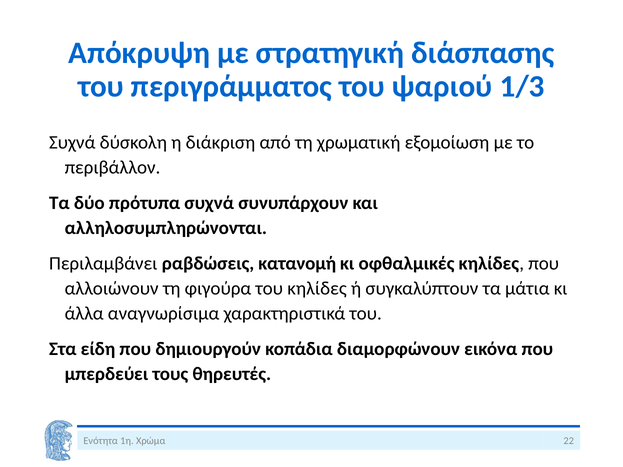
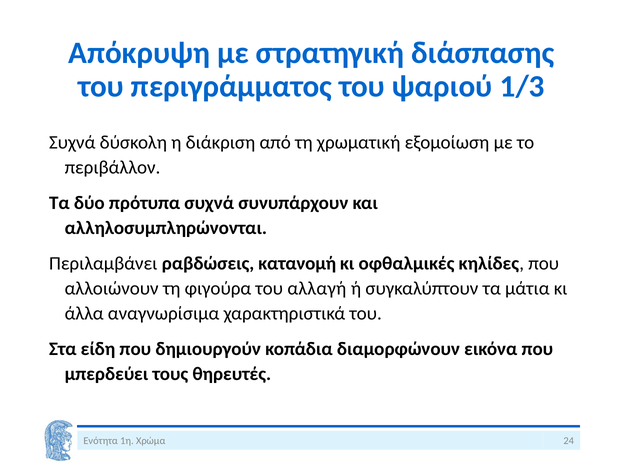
του κηλίδες: κηλίδες -> αλλαγή
22: 22 -> 24
